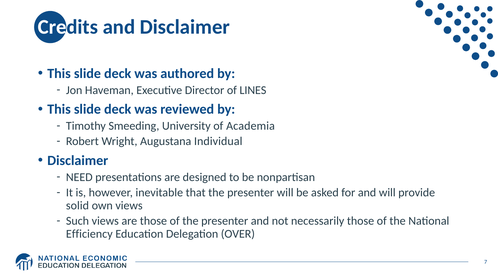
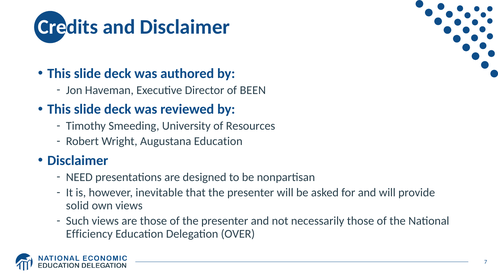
LINES: LINES -> BEEN
Academia: Academia -> Resources
Augustana Individual: Individual -> Education
